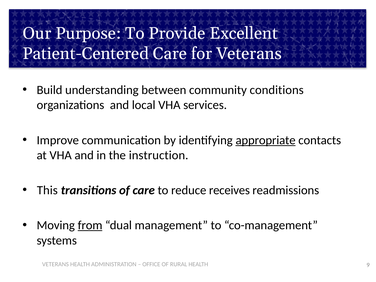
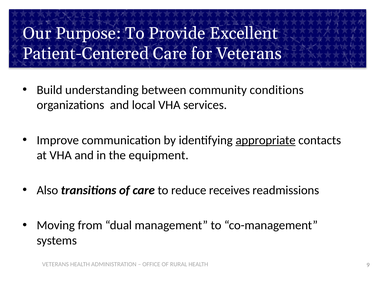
instruction: instruction -> equipment
This: This -> Also
from underline: present -> none
